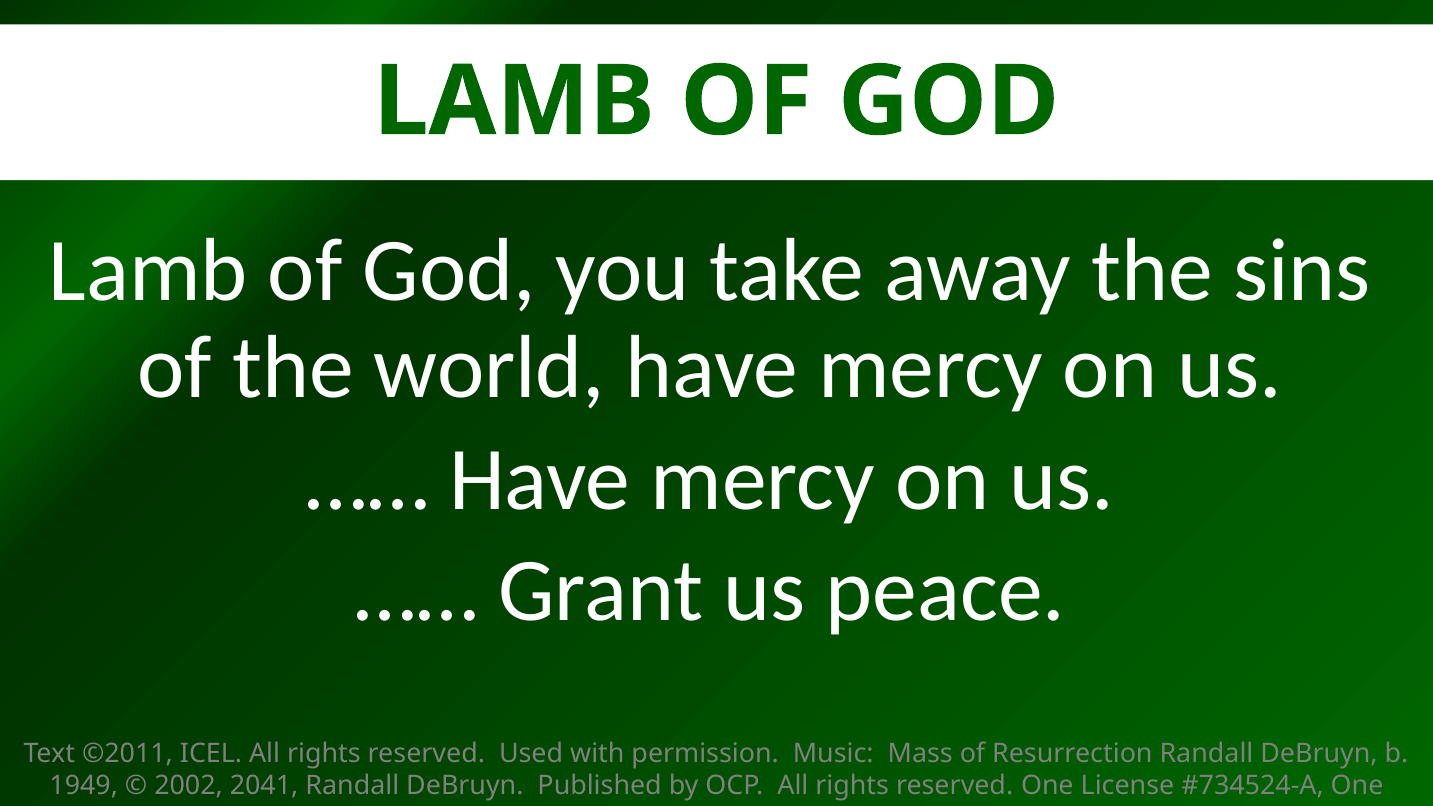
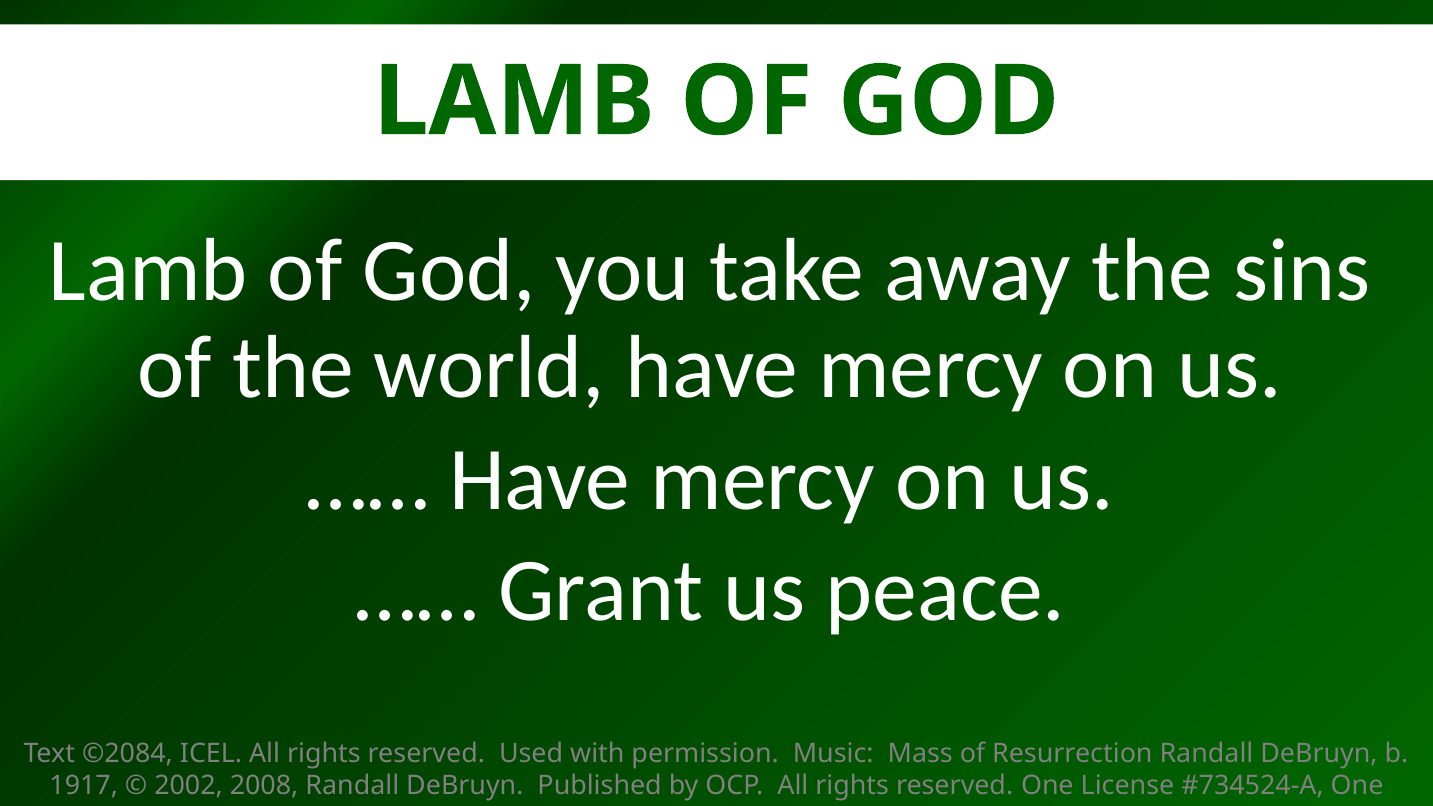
©2011: ©2011 -> ©2084
1949: 1949 -> 1917
2041: 2041 -> 2008
